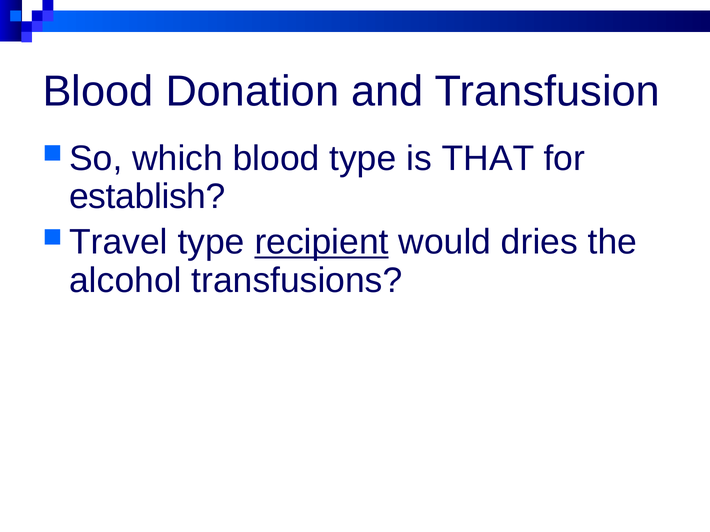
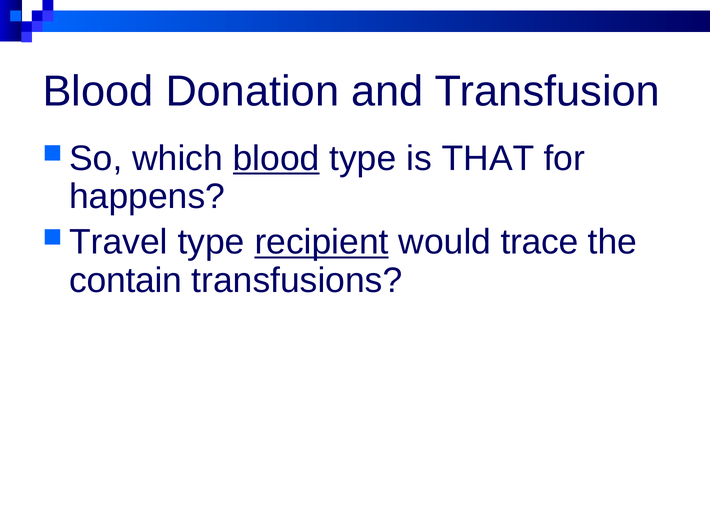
blood at (276, 159) underline: none -> present
establish: establish -> happens
dries: dries -> trace
alcohol: alcohol -> contain
